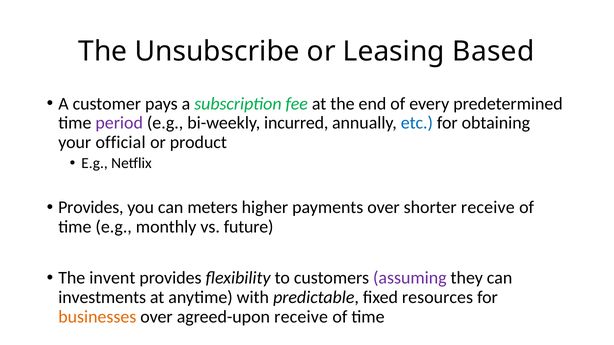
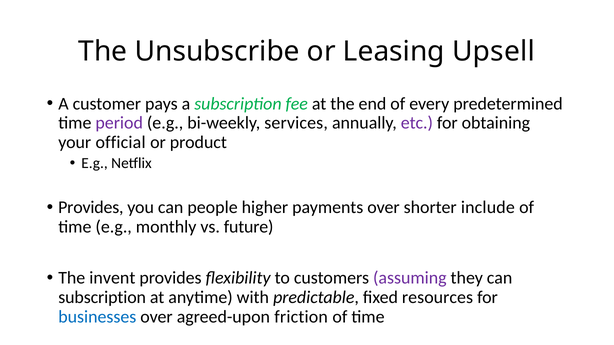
Based: Based -> Upsell
incurred: incurred -> services
etc colour: blue -> purple
meters: meters -> people
shorter receive: receive -> include
investments at (102, 298): investments -> subscription
businesses colour: orange -> blue
agreed-upon receive: receive -> friction
